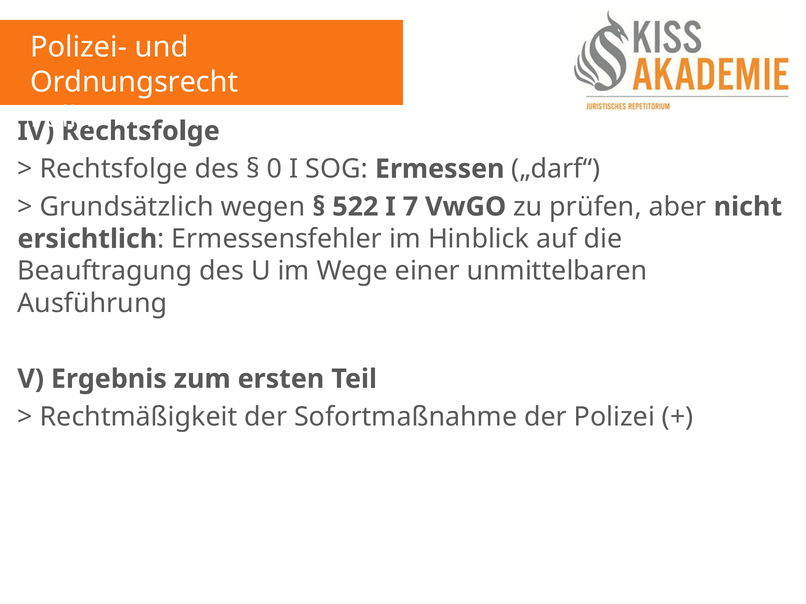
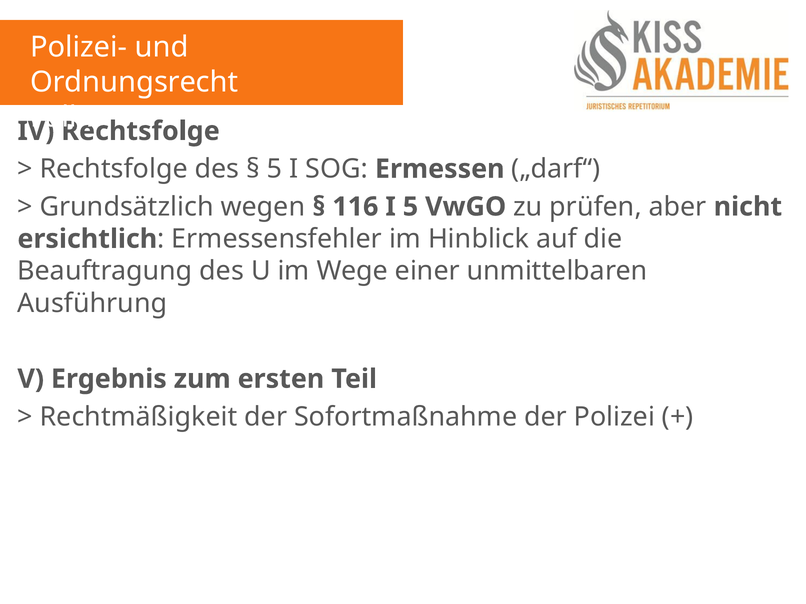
0 at (275, 169): 0 -> 5
522: 522 -> 116
I 7: 7 -> 5
